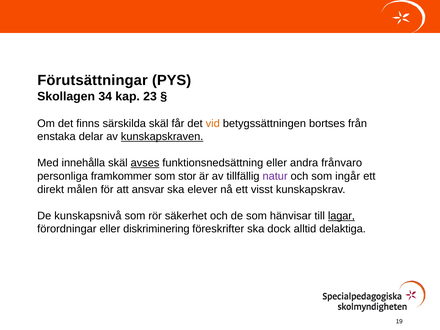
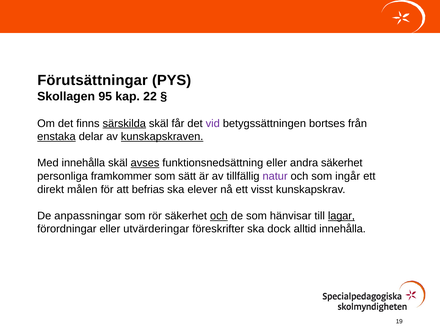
34: 34 -> 95
23: 23 -> 22
särskilda underline: none -> present
vid colour: orange -> purple
enstaka underline: none -> present
andra frånvaro: frånvaro -> säkerhet
stor: stor -> sätt
ansvar: ansvar -> befrias
kunskapsnivå: kunskapsnivå -> anpassningar
och at (219, 216) underline: none -> present
diskriminering: diskriminering -> utvärderingar
alltid delaktiga: delaktiga -> innehålla
